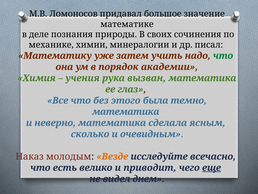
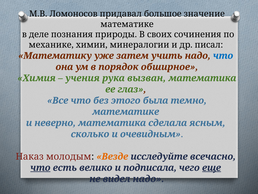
что at (223, 56) colour: green -> blue
академии: академии -> обширное
математика at (126, 111): математика -> математике
что at (40, 167) underline: none -> present
приводит: приводит -> подписала
видел днем: днем -> надо
